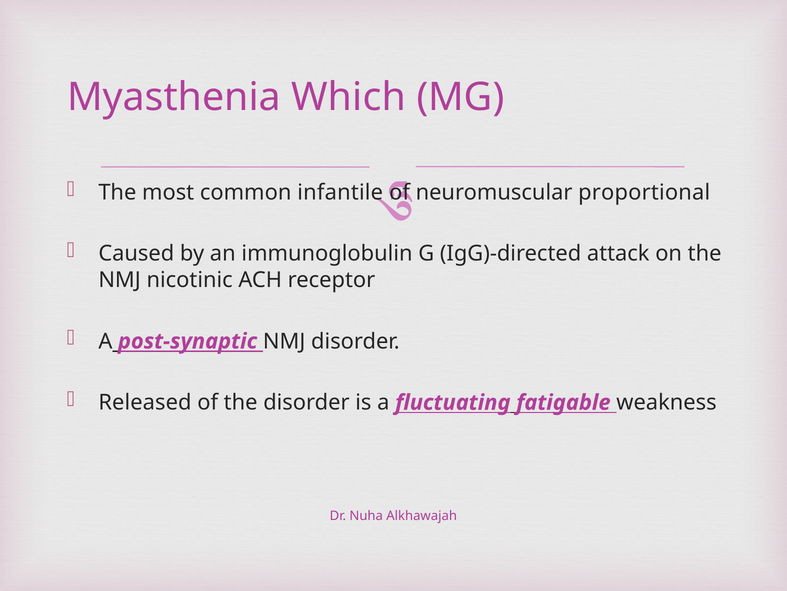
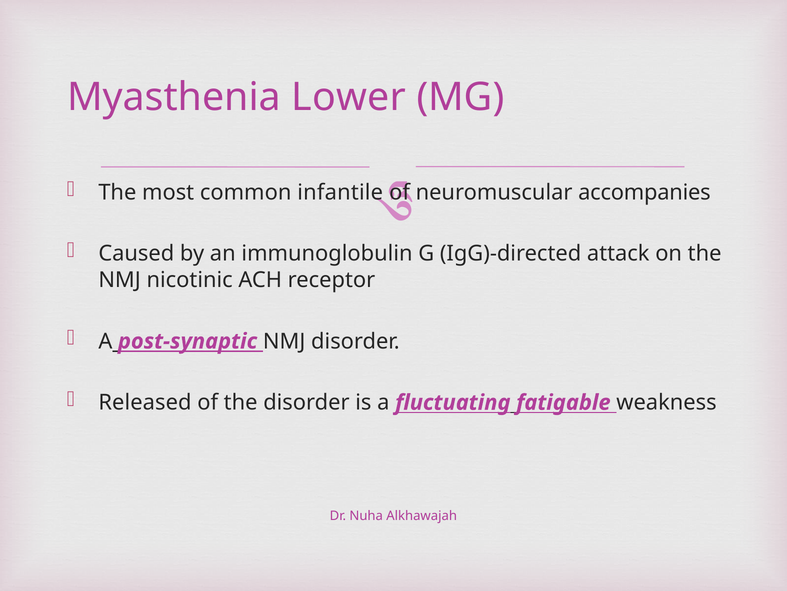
Which: Which -> Lower
proportional: proportional -> accompanies
